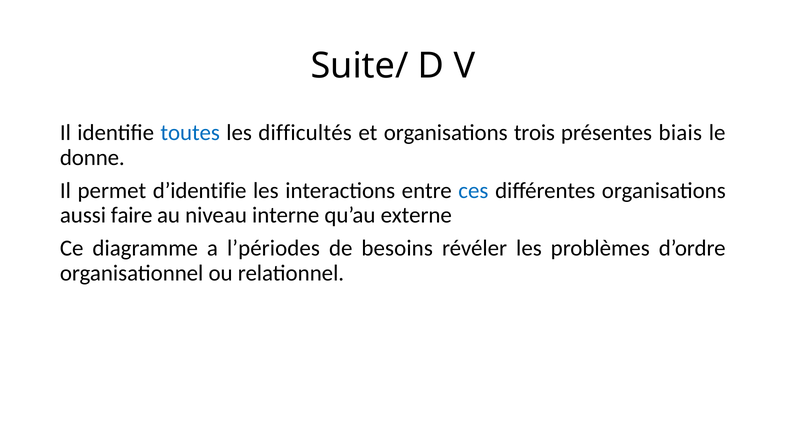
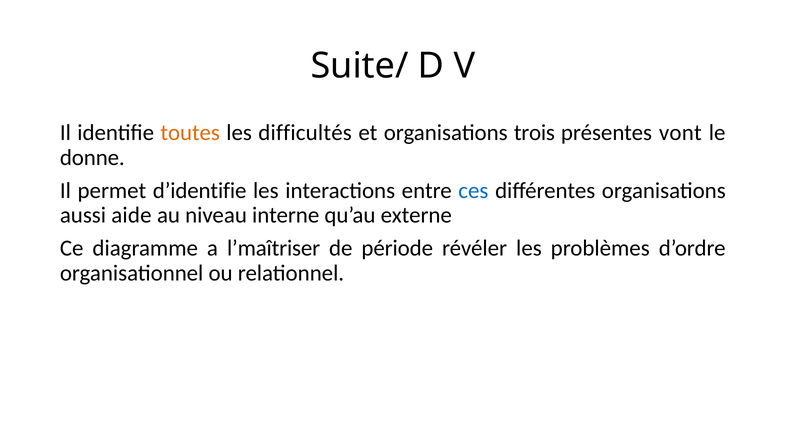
toutes colour: blue -> orange
biais: biais -> vont
faire: faire -> aide
l’périodes: l’périodes -> l’maîtriser
besoins: besoins -> période
